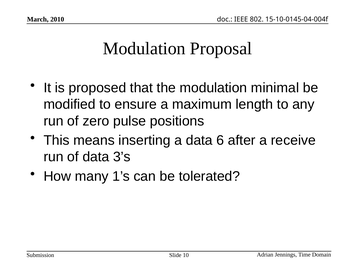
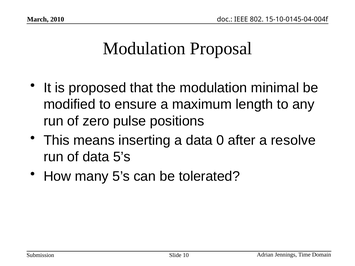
6: 6 -> 0
receive: receive -> resolve
data 3’s: 3’s -> 5’s
many 1’s: 1’s -> 5’s
